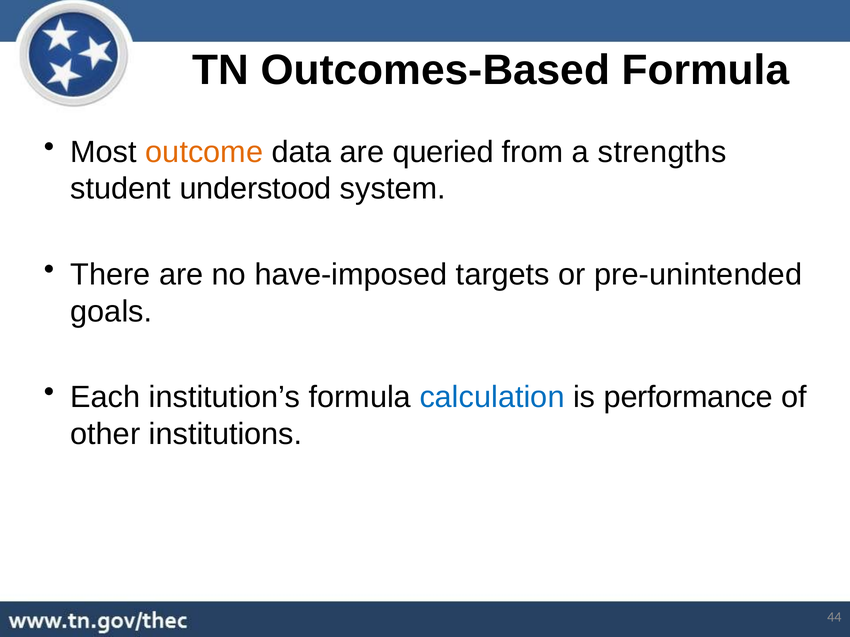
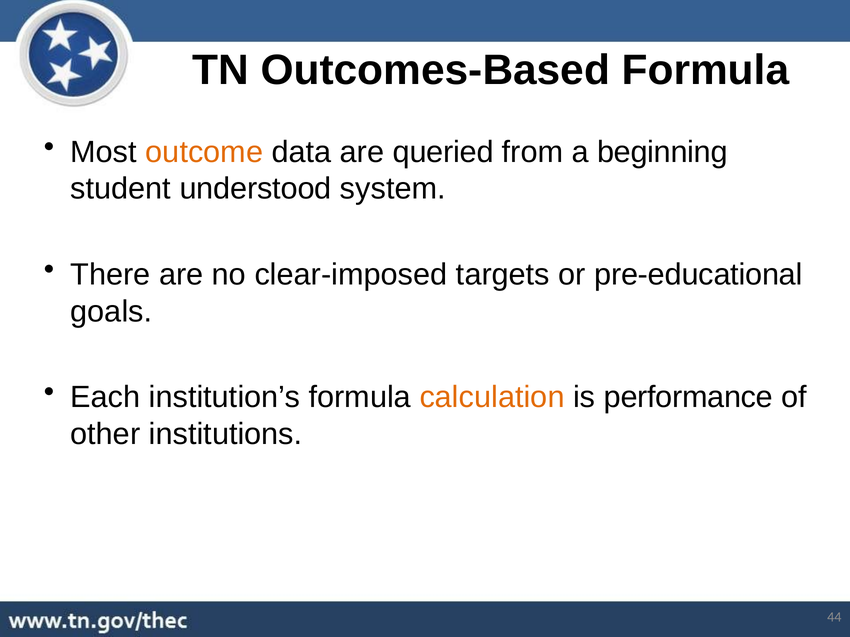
strengths: strengths -> beginning
have-imposed: have-imposed -> clear-imposed
pre-unintended: pre-unintended -> pre-educational
calculation colour: blue -> orange
